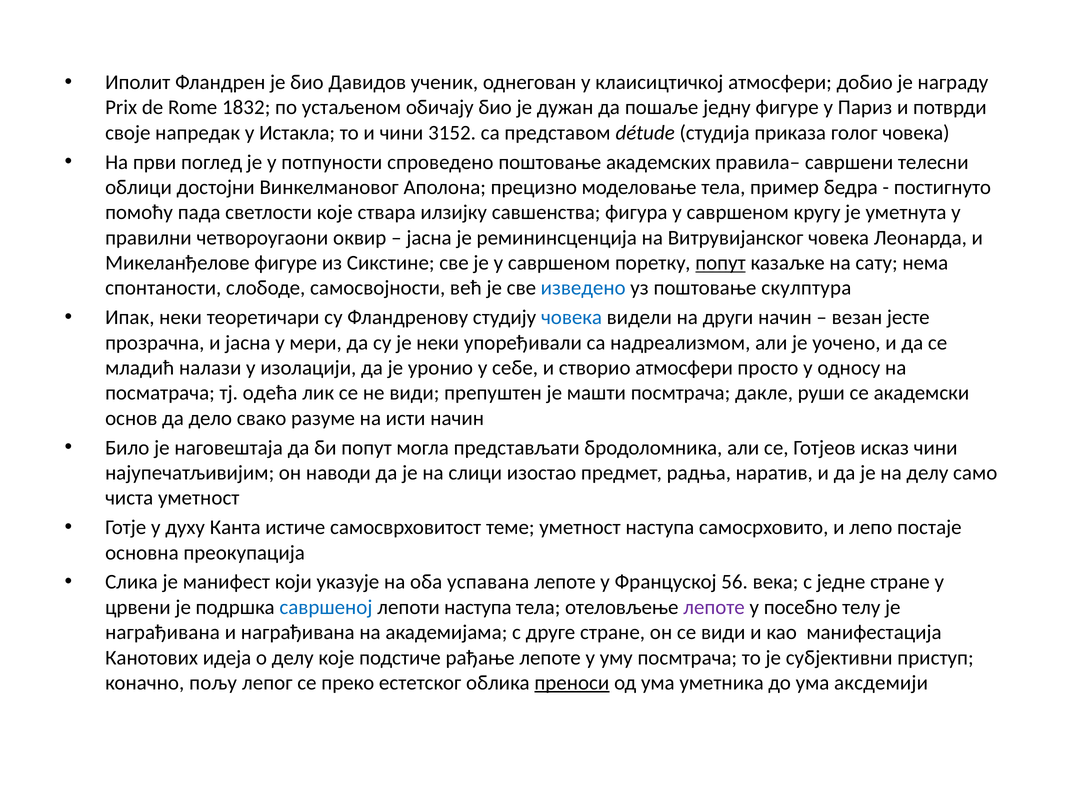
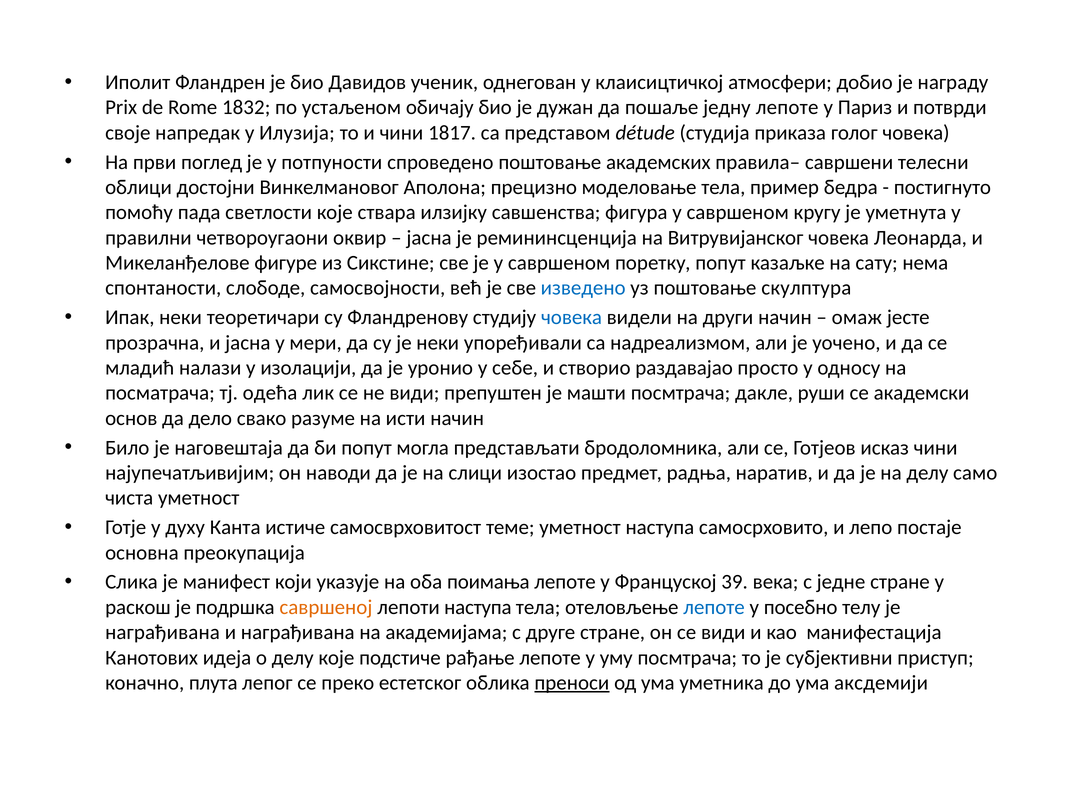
једну фигуре: фигуре -> лепотe
Истакла: Истакла -> Илузија
3152: 3152 -> 1817
попут at (720, 263) underline: present -> none
везан: везан -> омаж
створио атмосфери: атмосфери -> раздавајао
успавана: успавана -> поимања
56: 56 -> 39
црвени: црвени -> раскош
савршеној colour: blue -> orange
лепоте at (714, 608) colour: purple -> blue
пољу: пољу -> плута
